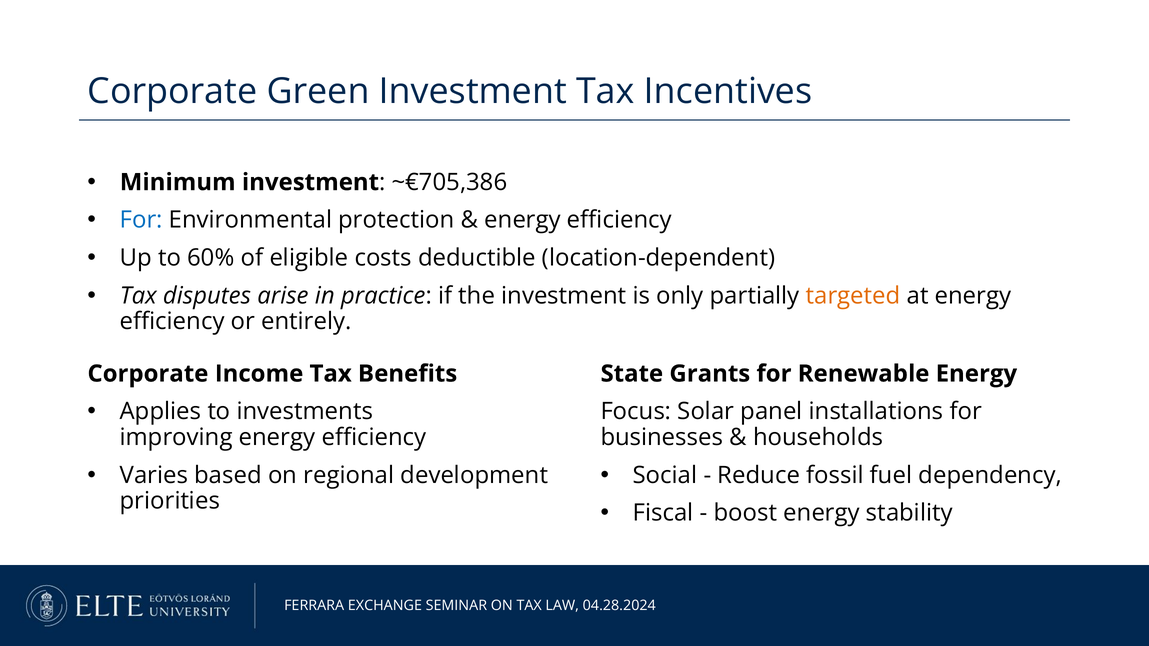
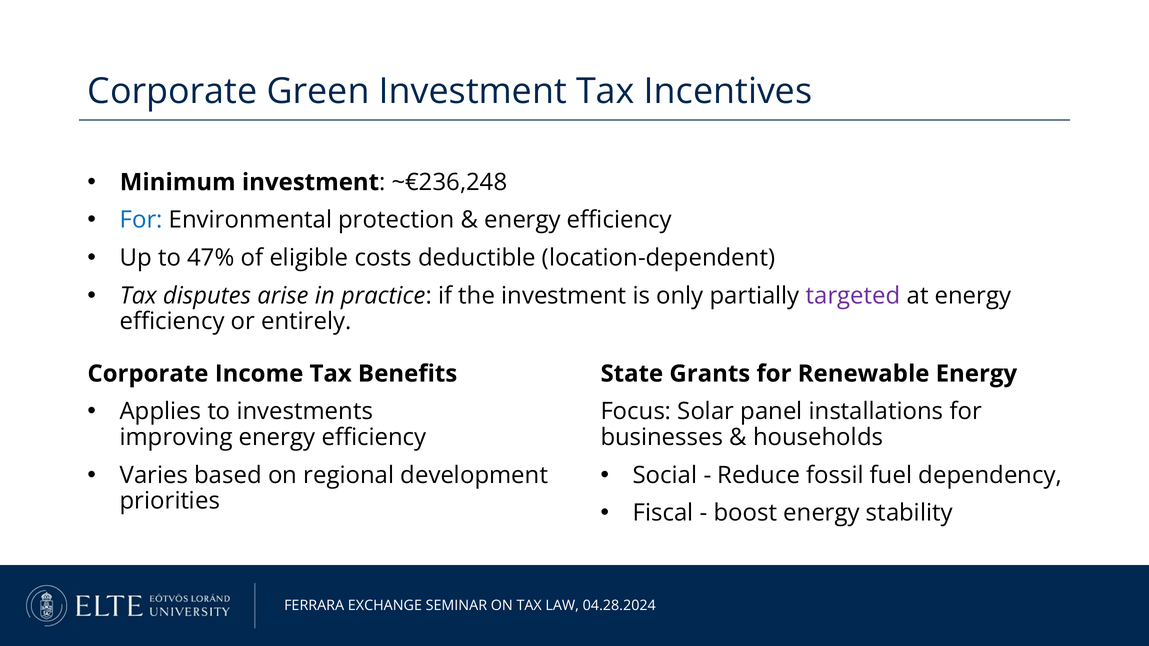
~€705,386: ~€705,386 -> ~€236,248
60%: 60% -> 47%
targeted colour: orange -> purple
